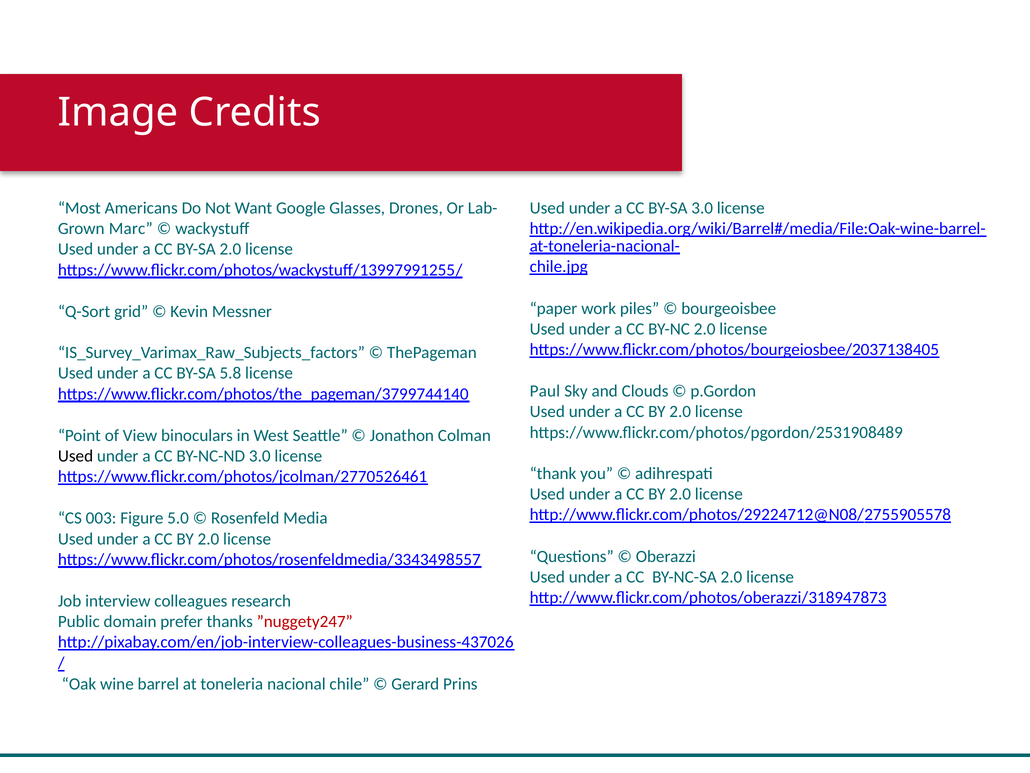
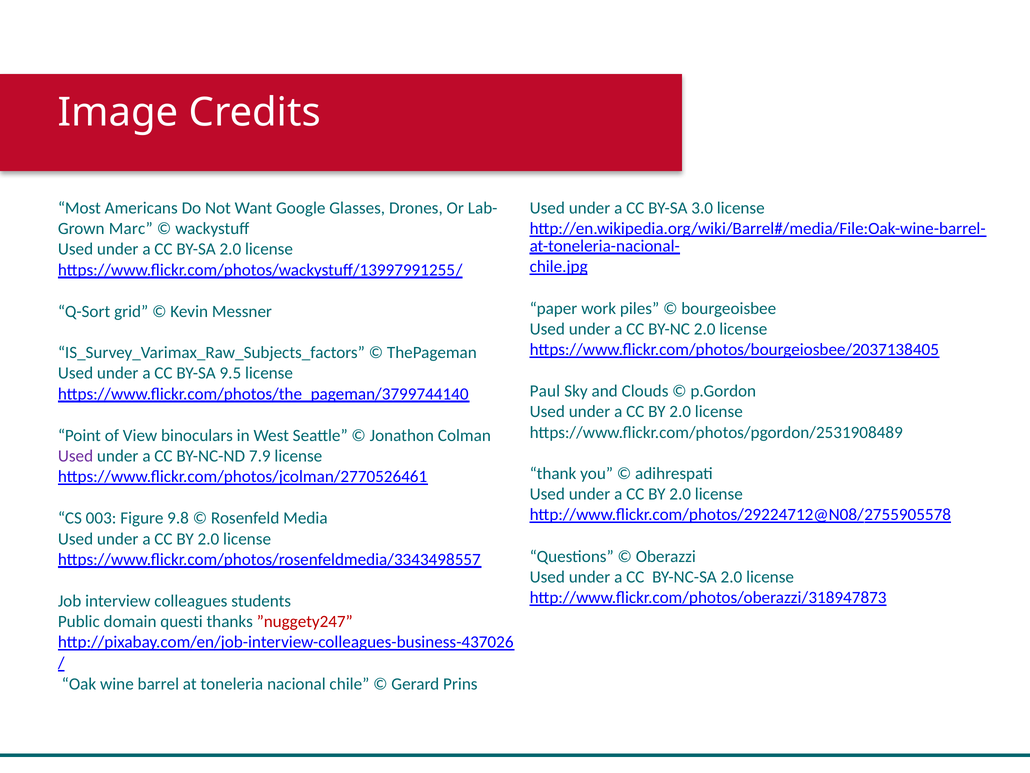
5.8: 5.8 -> 9.5
Used at (76, 456) colour: black -> purple
BY-NC-ND 3.0: 3.0 -> 7.9
5.0: 5.0 -> 9.8
research: research -> students
prefer: prefer -> questi
